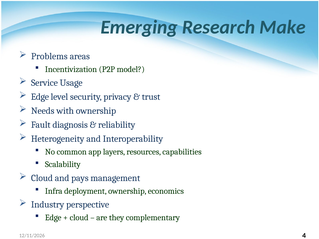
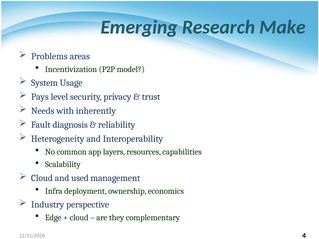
Service: Service -> System
Edge at (40, 97): Edge -> Pays
with ownership: ownership -> inherently
pays: pays -> used
